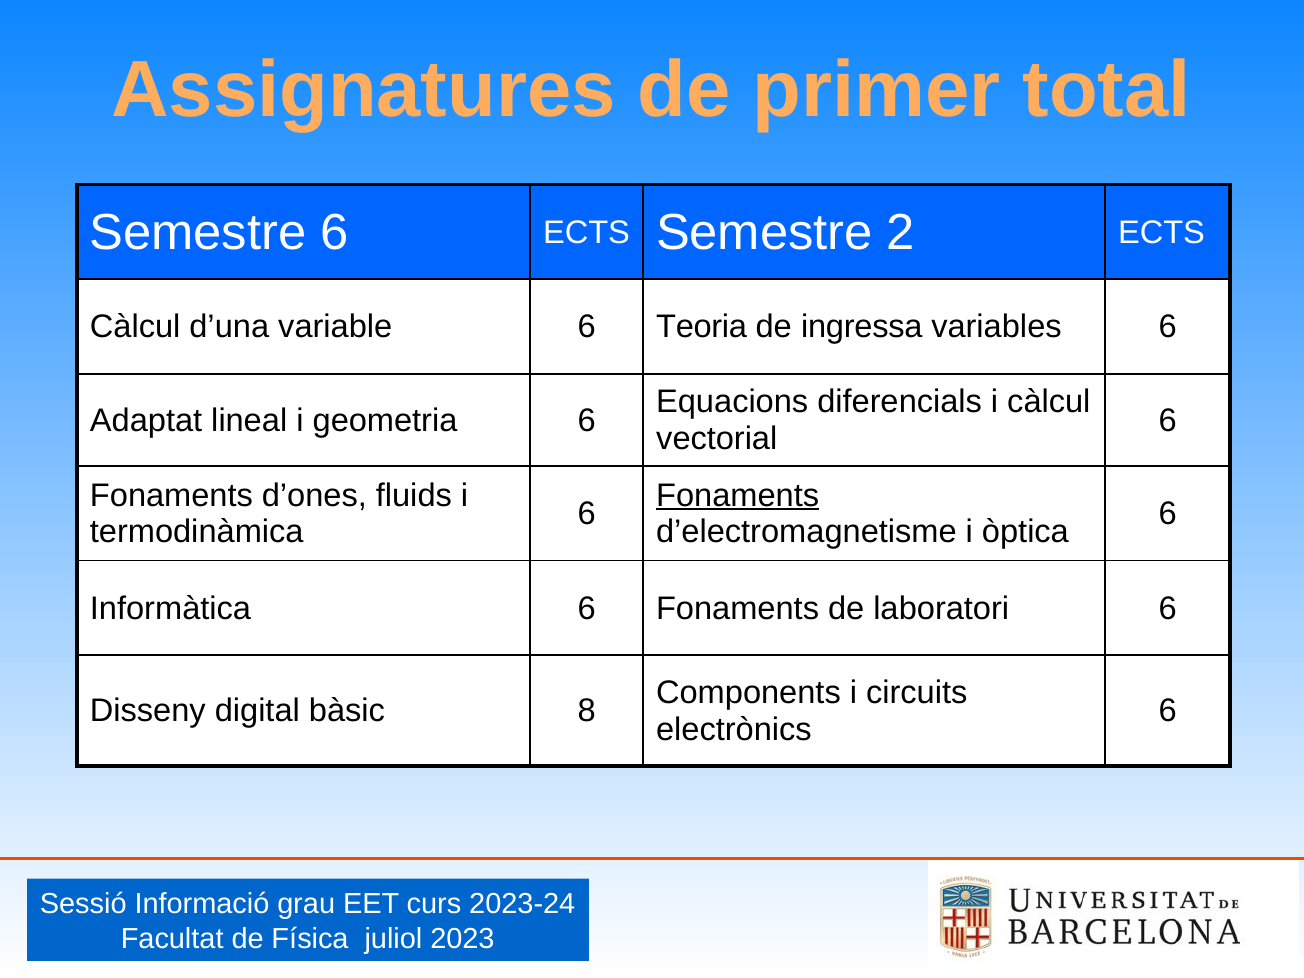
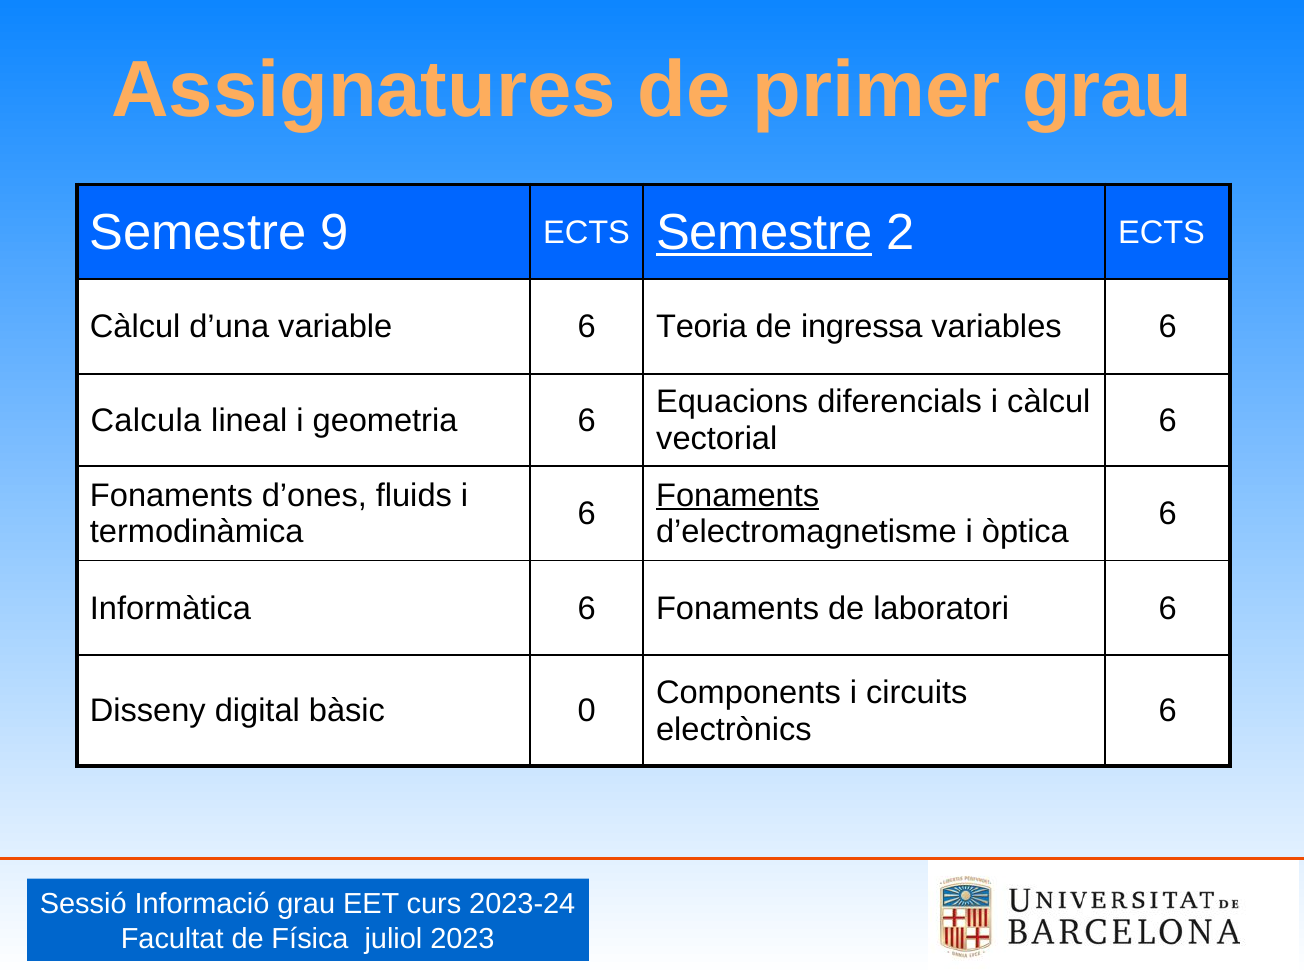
primer total: total -> grau
Semestre 6: 6 -> 9
Semestre at (764, 233) underline: none -> present
Adaptat: Adaptat -> Calcula
8: 8 -> 0
